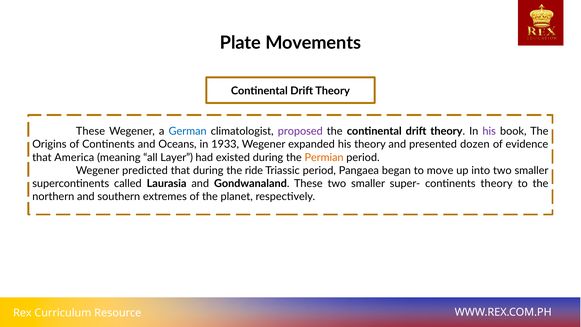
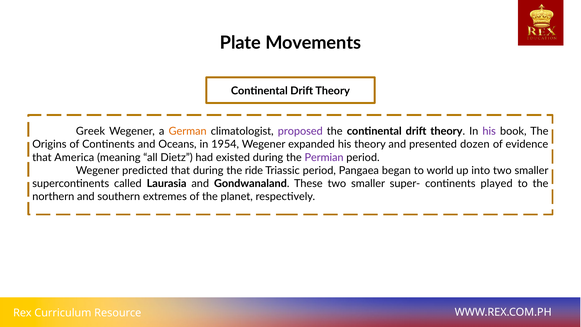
These at (90, 131): These -> Greek
German colour: blue -> orange
1933: 1933 -> 1954
Layer: Layer -> Dietz
Permian colour: orange -> purple
move: move -> world
continents theory: theory -> played
